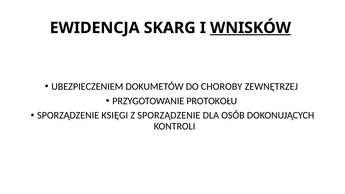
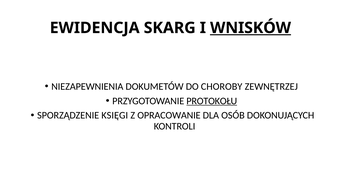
UBEZPIECZENIEM: UBEZPIECZENIEM -> NIEZAPEWNIENIA
PROTOKOŁU underline: none -> present
Z SPORZĄDZENIE: SPORZĄDZENIE -> OPRACOWANIE
